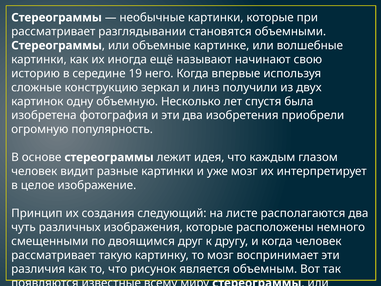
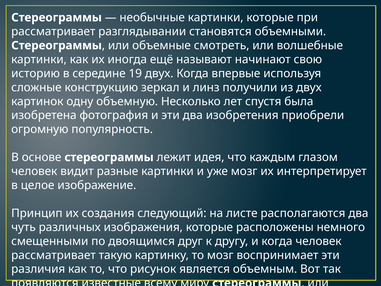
картинке: картинке -> смотреть
19 него: него -> двух
